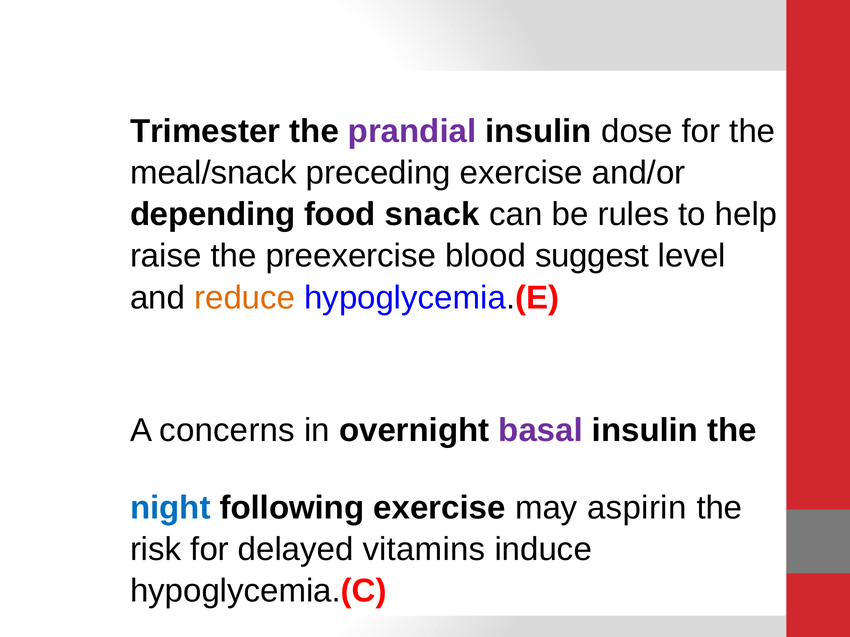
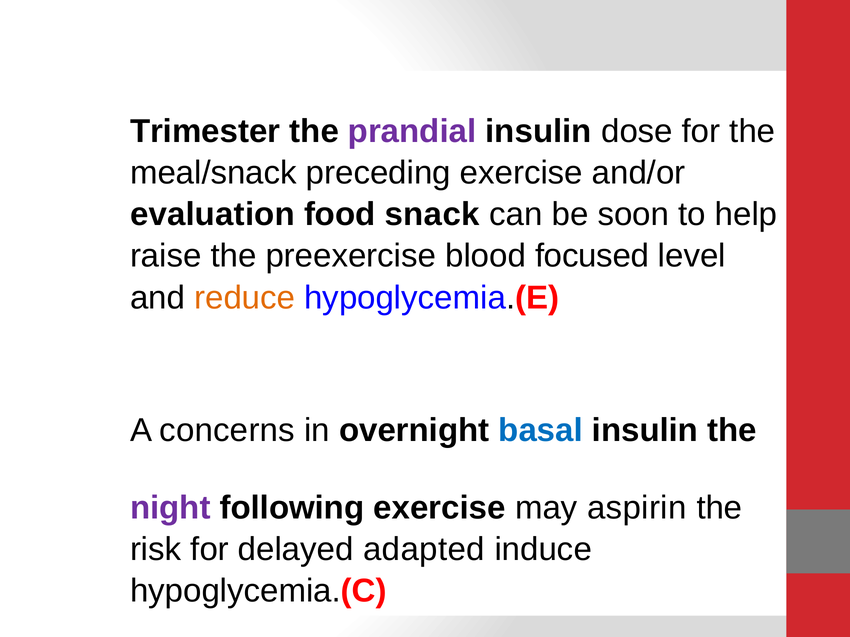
depending: depending -> evaluation
rules: rules -> soon
suggest: suggest -> focused
basal colour: purple -> blue
night colour: blue -> purple
vitamins: vitamins -> adapted
